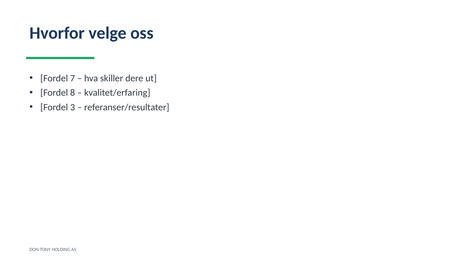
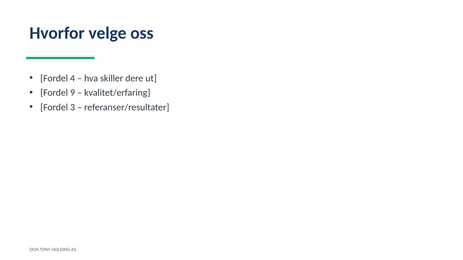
7: 7 -> 4
8: 8 -> 9
